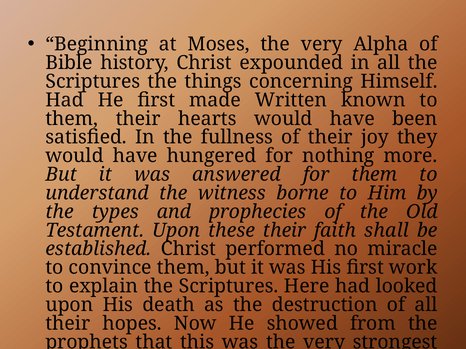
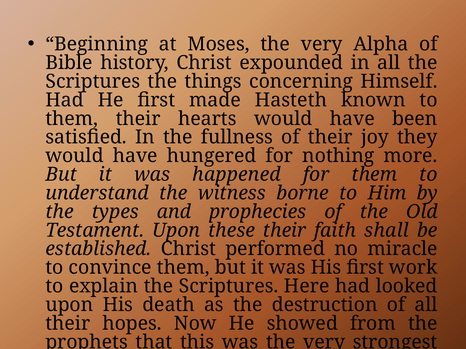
Written: Written -> Hasteth
answered: answered -> happened
